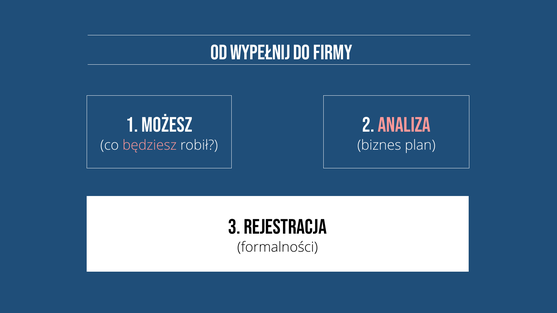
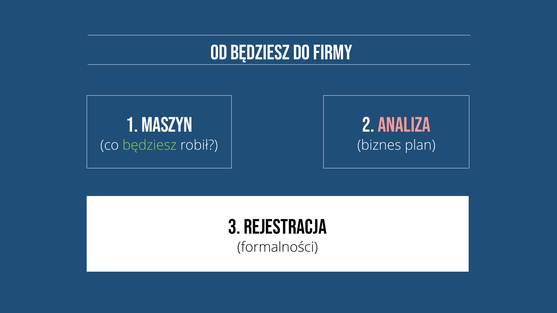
od wypełnij: wypełnij -> będziesz
możesz: możesz -> maszyn
będziesz at (150, 145) colour: pink -> light green
